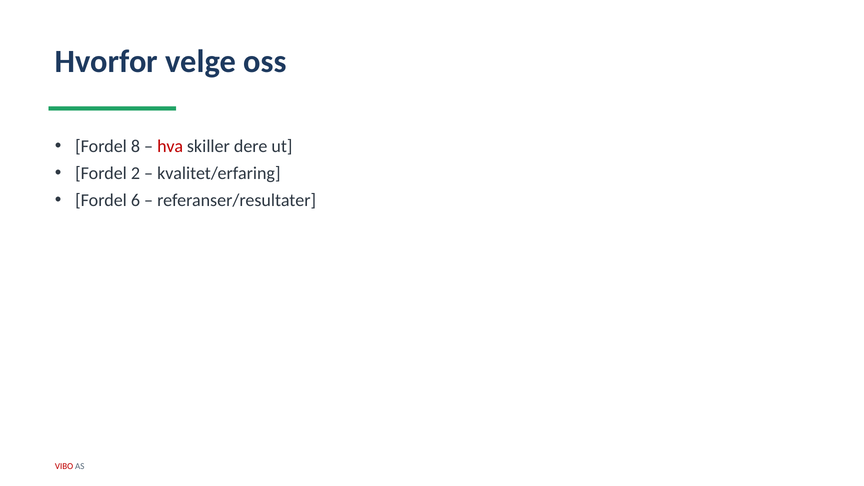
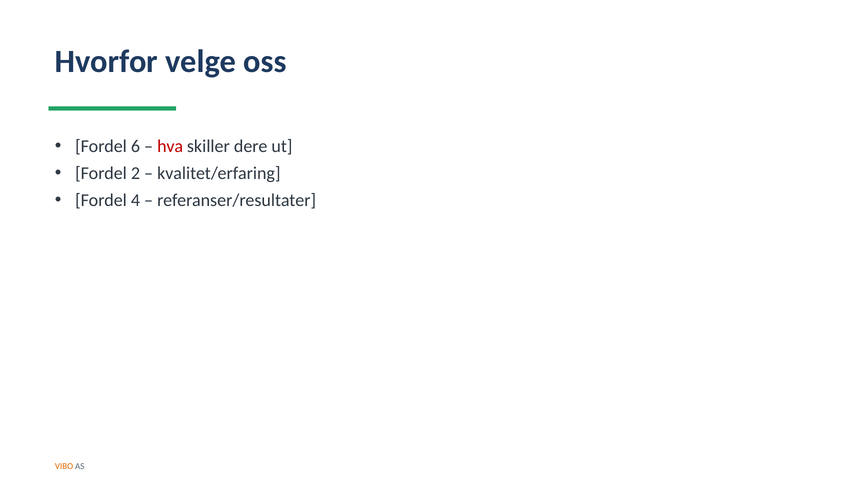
8: 8 -> 6
6: 6 -> 4
VIBO colour: red -> orange
